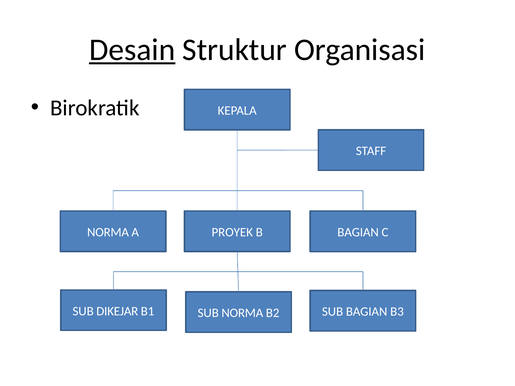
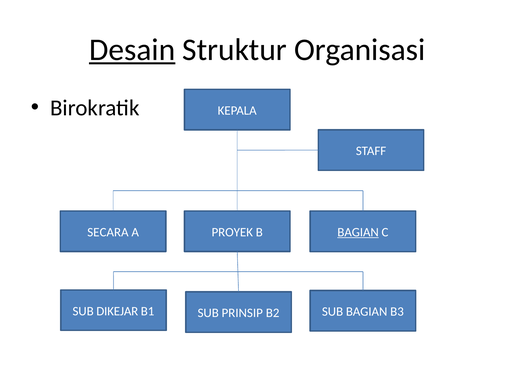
NORMA at (108, 232): NORMA -> SECARA
BAGIAN at (358, 232) underline: none -> present
SUB NORMA: NORMA -> PRINSIP
